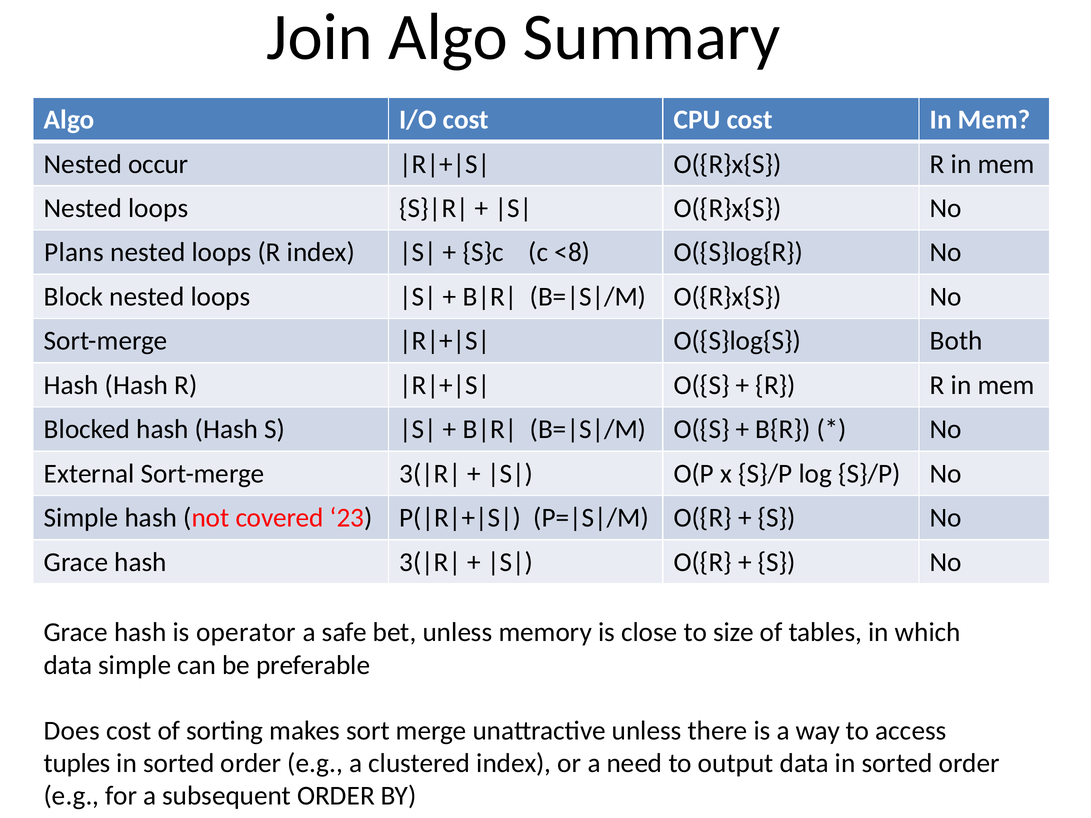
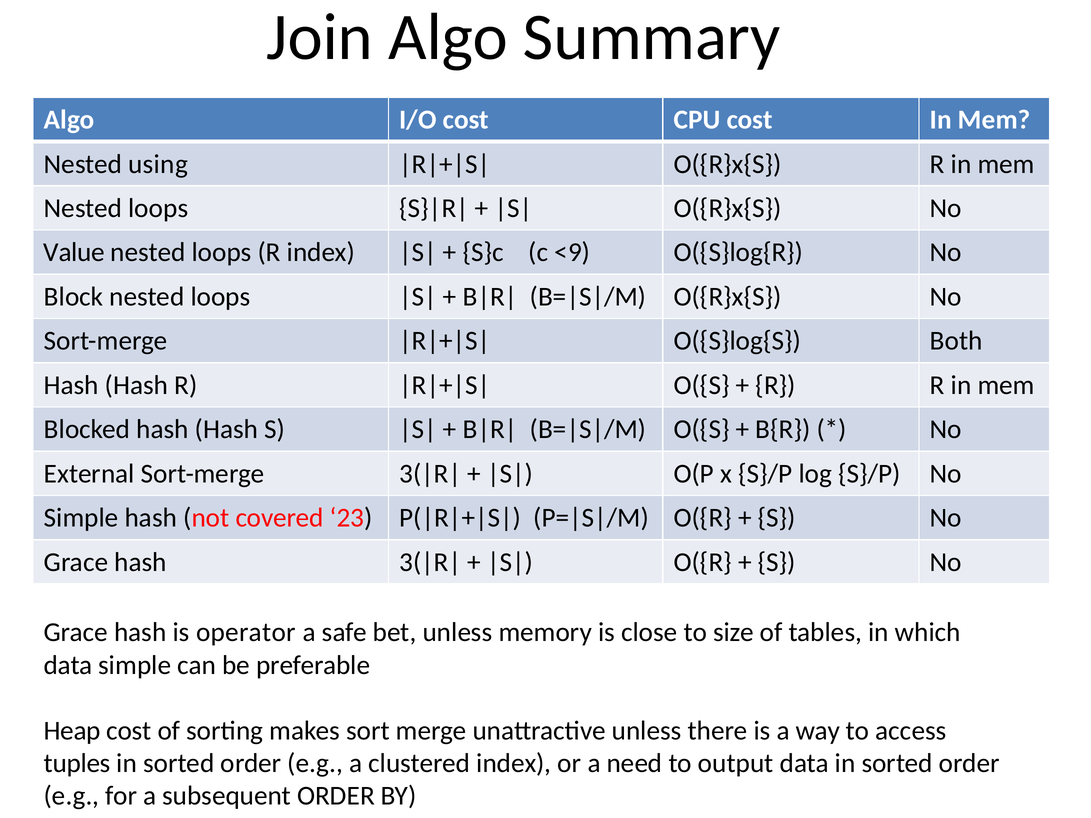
occur: occur -> using
Plans: Plans -> Value
<8: <8 -> <9
Does: Does -> Heap
